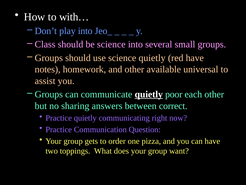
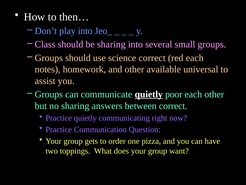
with…: with… -> then…
be science: science -> sharing
science quietly: quietly -> correct
red have: have -> each
